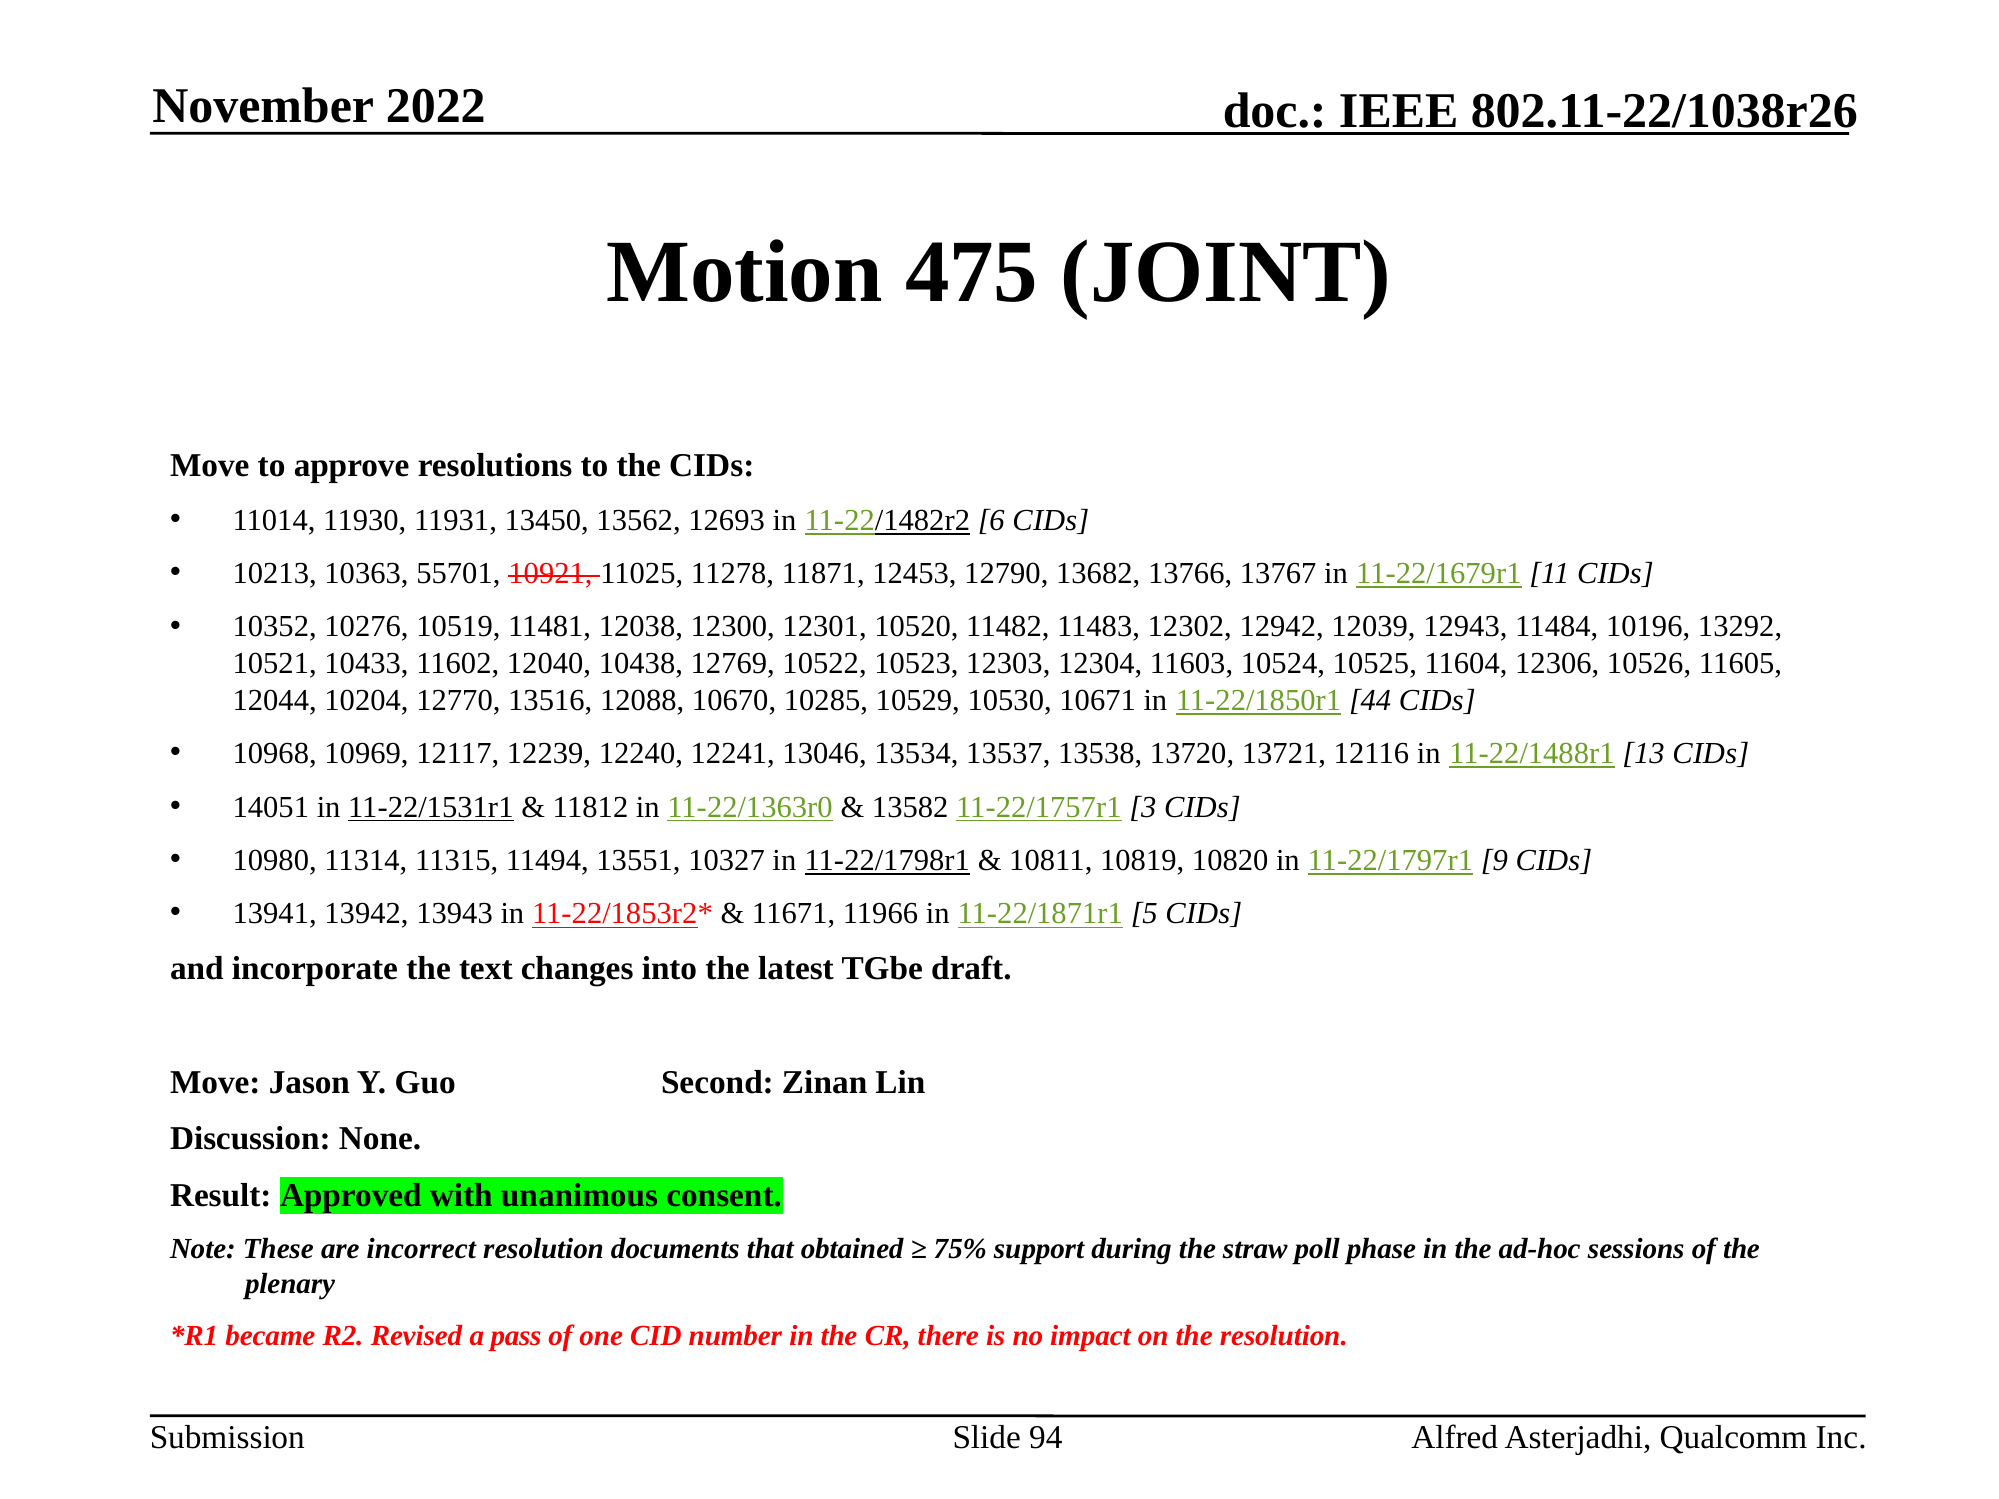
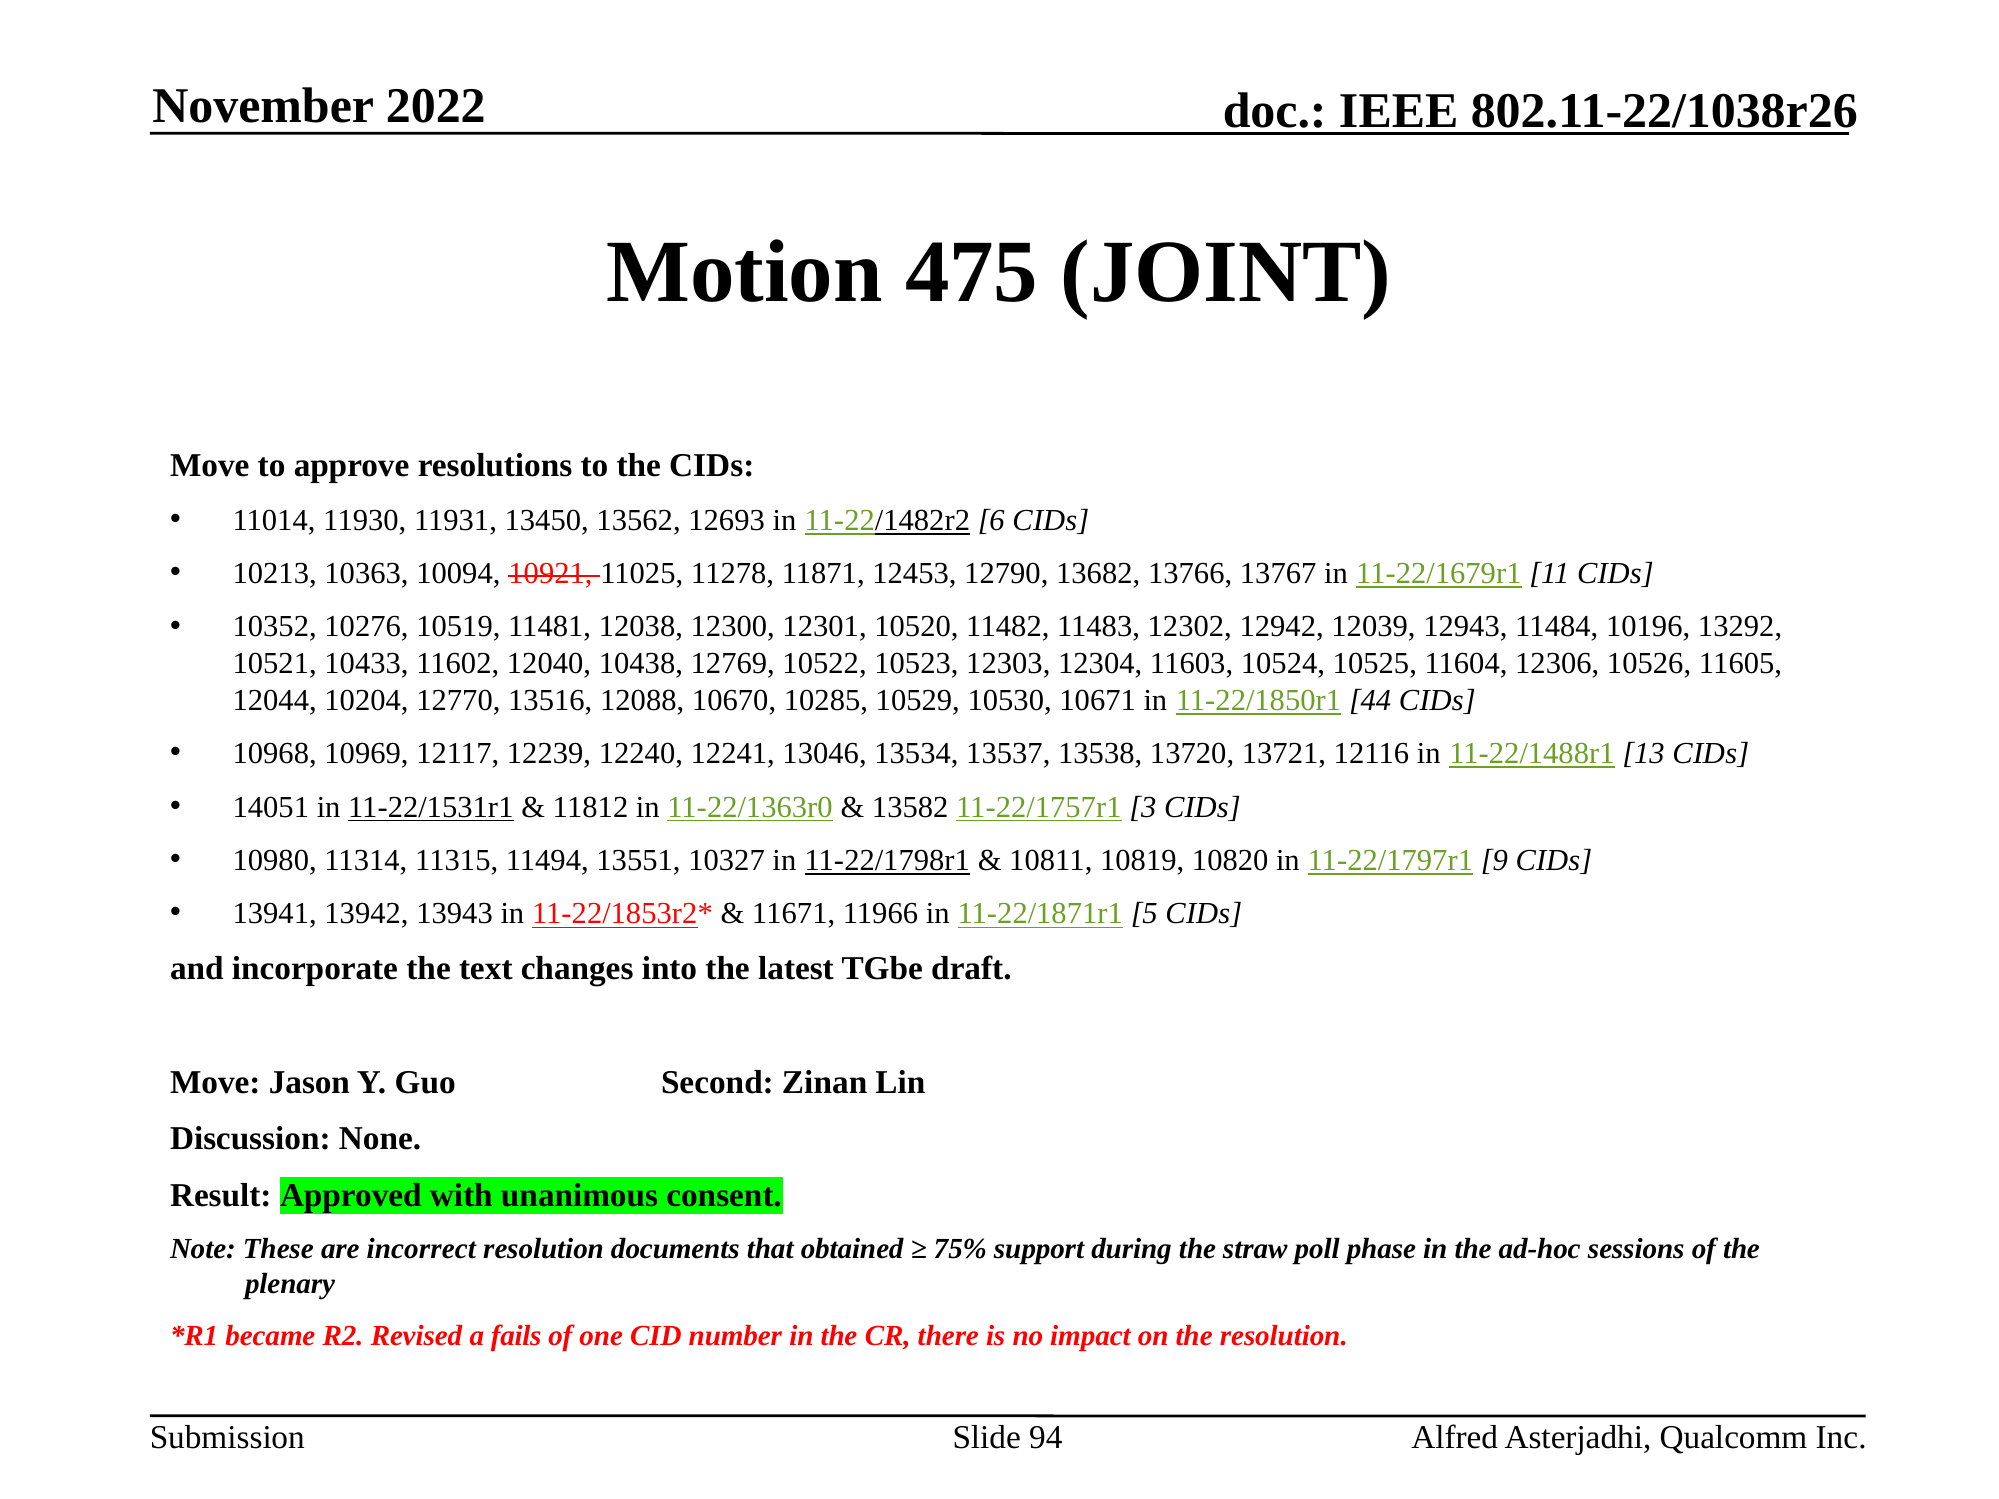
55701: 55701 -> 10094
pass: pass -> fails
